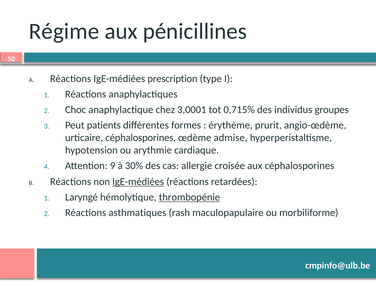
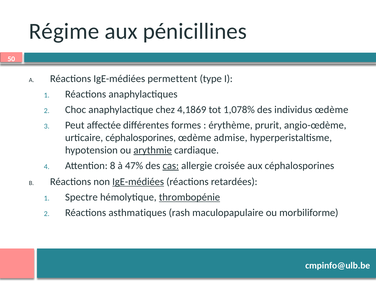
prescription: prescription -> permettent
3,0001: 3,0001 -> 4,1869
0,715%: 0,715% -> 1,078%
individus groupes: groupes -> œdème
patients: patients -> affectée
arythmie underline: none -> present
9: 9 -> 8
30%: 30% -> 47%
cas underline: none -> present
Laryngé: Laryngé -> Spectre
